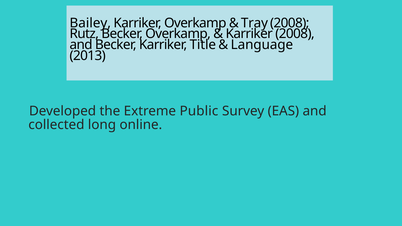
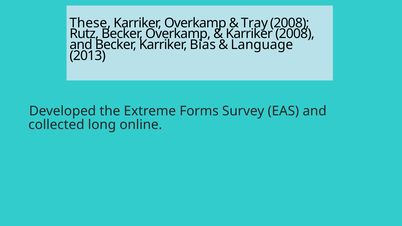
Bailey: Bailey -> These
Title: Title -> Bias
Public: Public -> Forms
